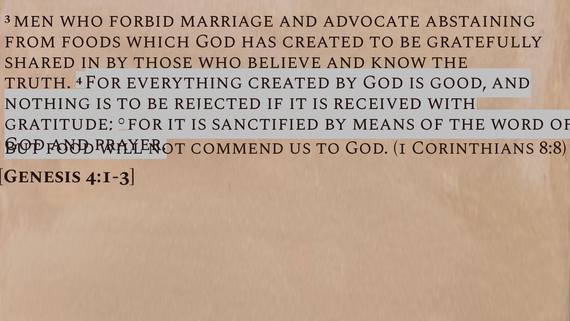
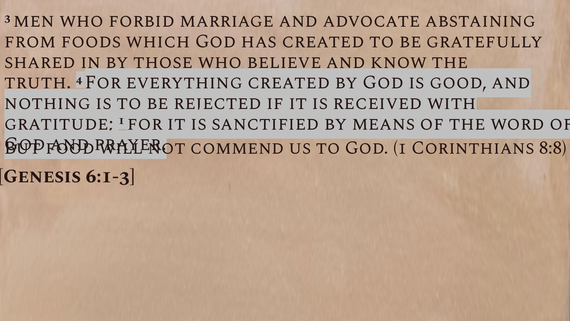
0 at (121, 120): 0 -> 1
4:1-3: 4:1-3 -> 6:1-3
